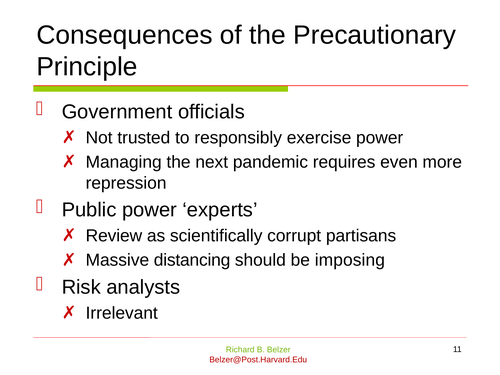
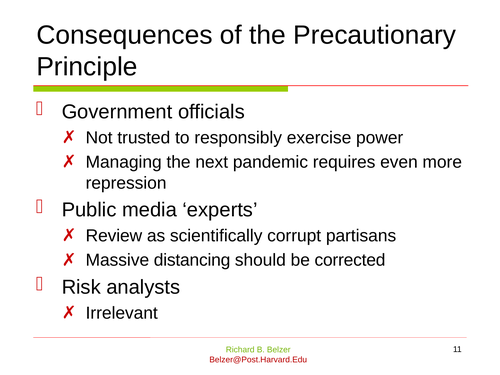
Public power: power -> media
imposing: imposing -> corrected
